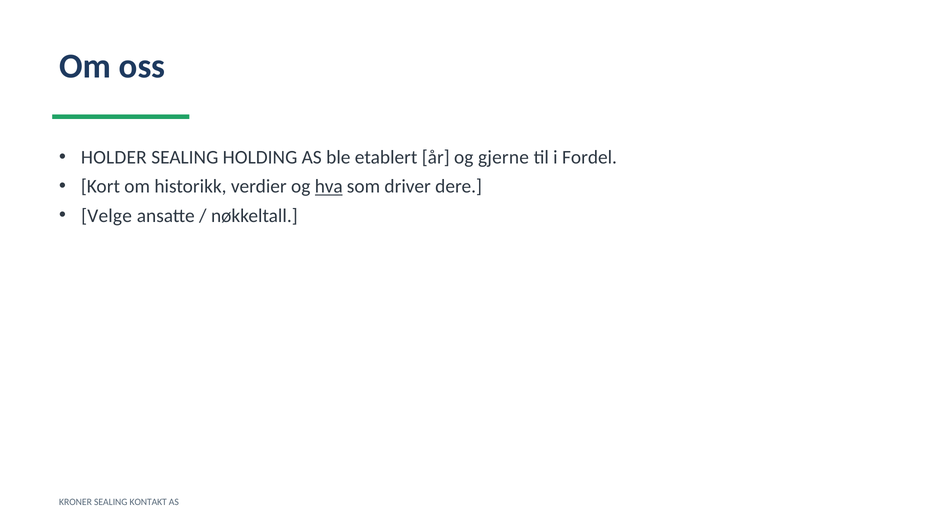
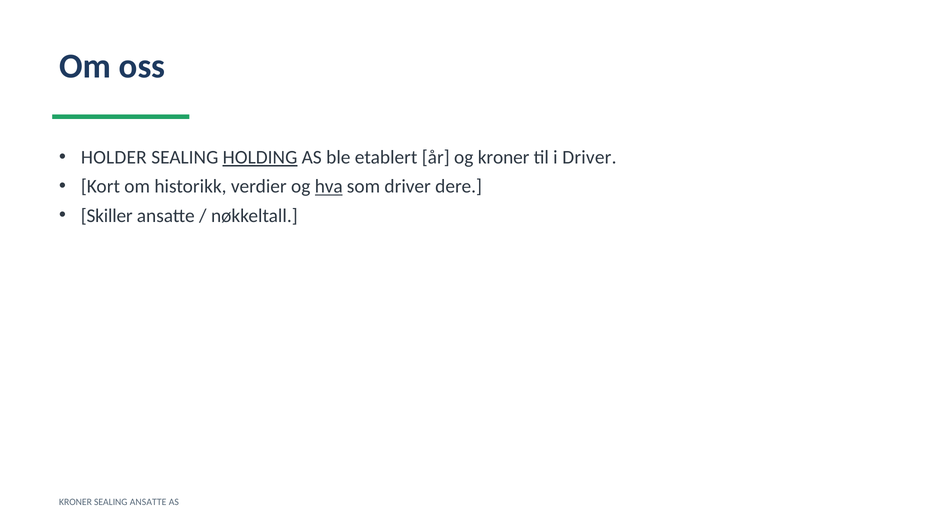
HOLDING underline: none -> present
og gjerne: gjerne -> kroner
i Fordel: Fordel -> Driver
Velge: Velge -> Skiller
SEALING KONTAKT: KONTAKT -> ANSATTE
